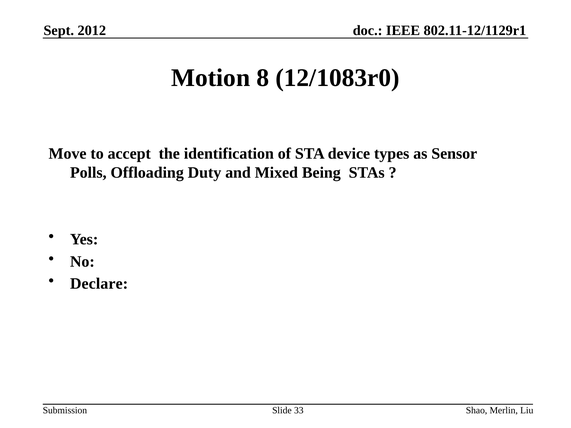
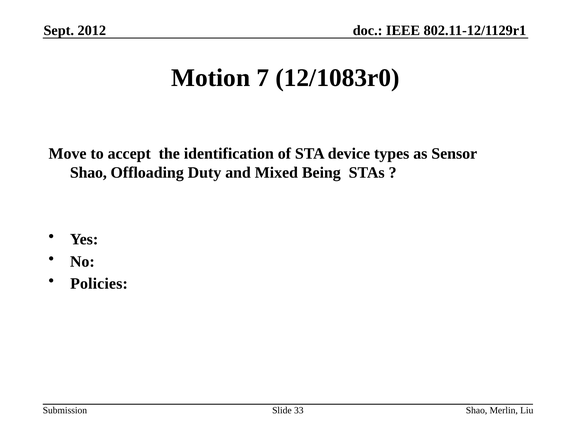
8: 8 -> 7
Polls at (88, 173): Polls -> Shao
Declare: Declare -> Policies
